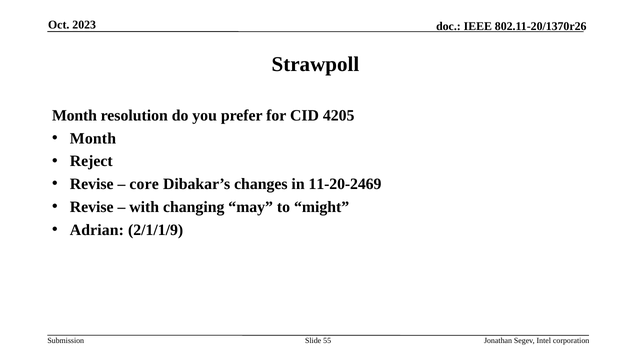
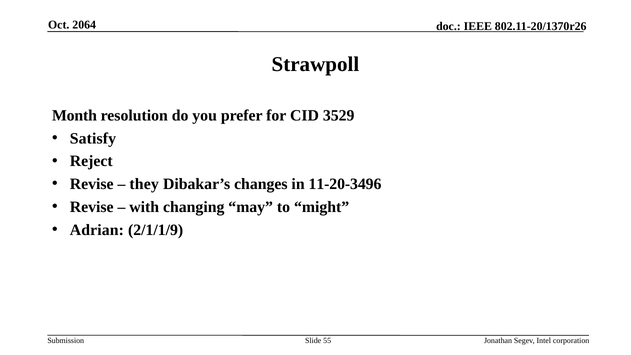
2023: 2023 -> 2064
4205: 4205 -> 3529
Month at (93, 138): Month -> Satisfy
core: core -> they
11-20-2469: 11-20-2469 -> 11-20-3496
